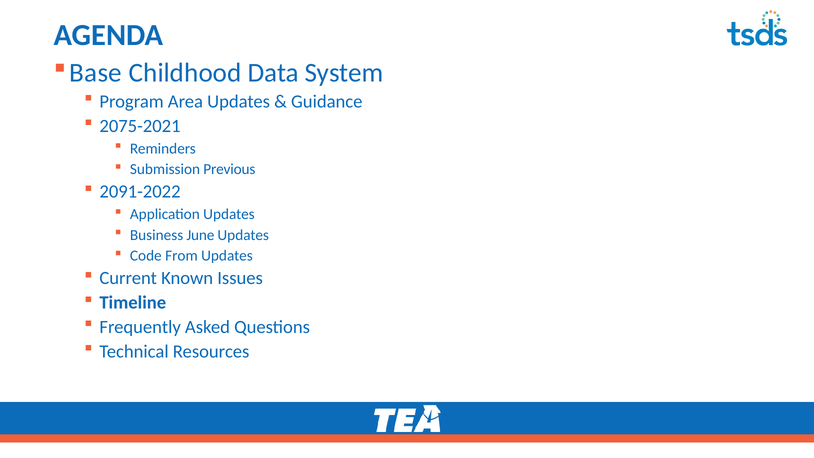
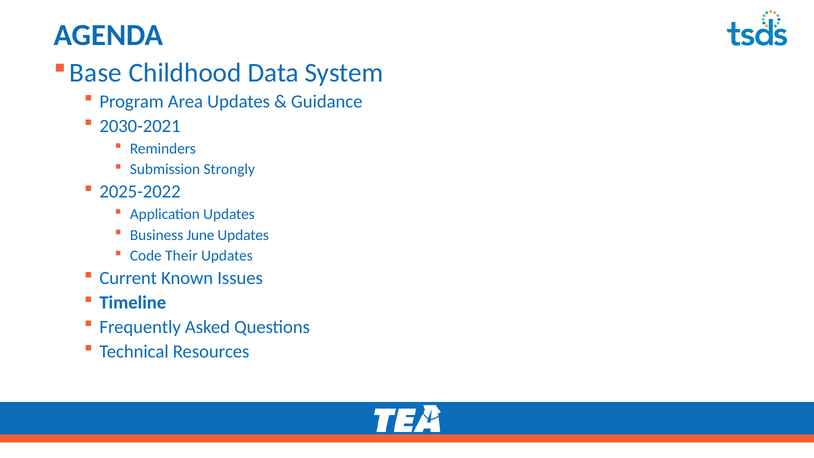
2075-2021: 2075-2021 -> 2030-2021
Previous: Previous -> Strongly
2091-2022: 2091-2022 -> 2025-2022
From: From -> Their
